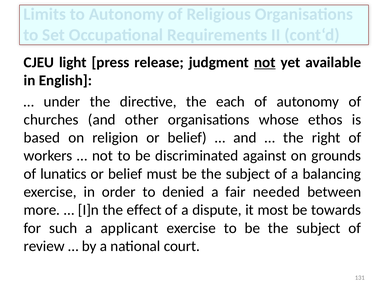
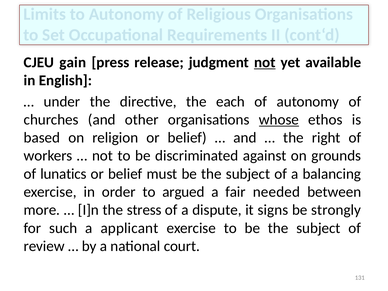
light: light -> gain
whose underline: none -> present
denied: denied -> argued
effect: effect -> stress
most: most -> signs
towards: towards -> strongly
